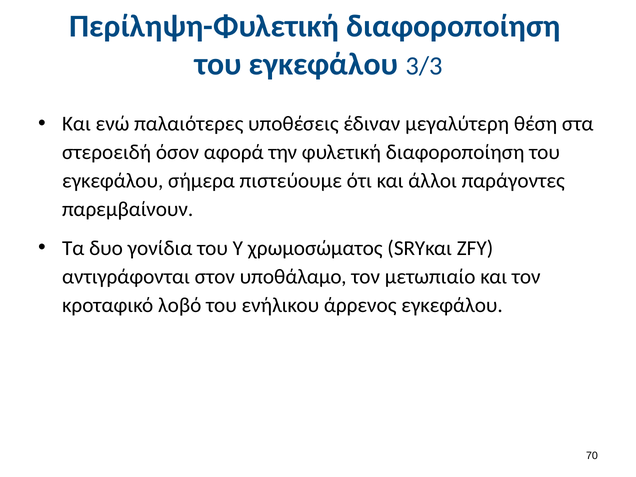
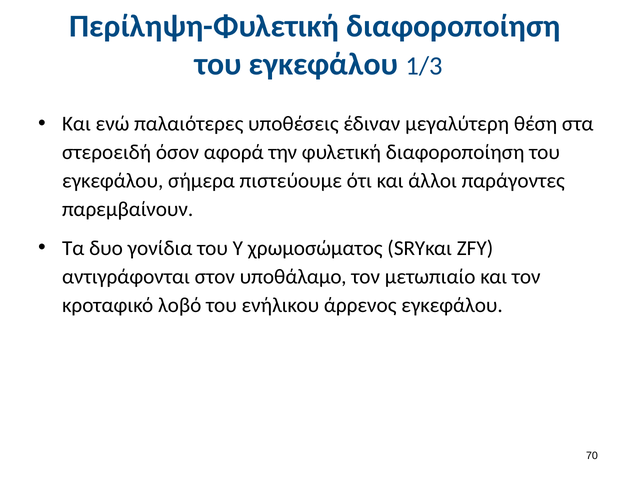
3/3: 3/3 -> 1/3
